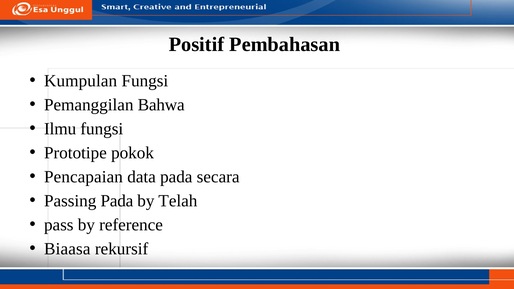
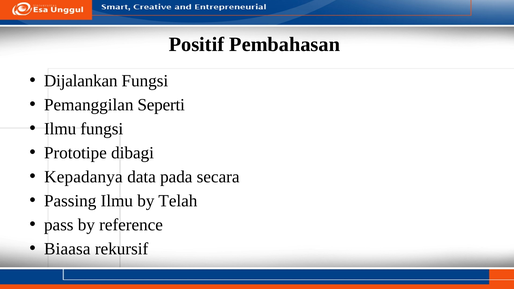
Kumpulan: Kumpulan -> Dijalankan
Bahwa: Bahwa -> Seperti
pokok: pokok -> dibagi
Pencapaian: Pencapaian -> Kepadanya
Passing Pada: Pada -> Ilmu
